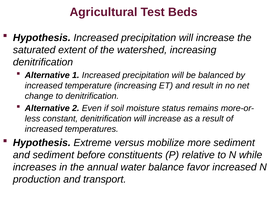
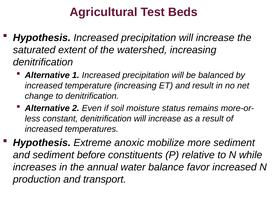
versus: versus -> anoxic
